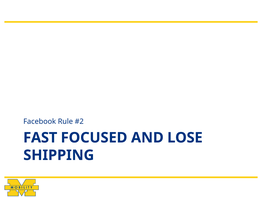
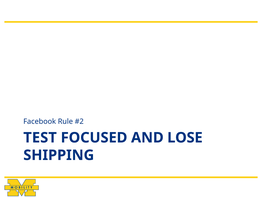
FAST: FAST -> TEST
